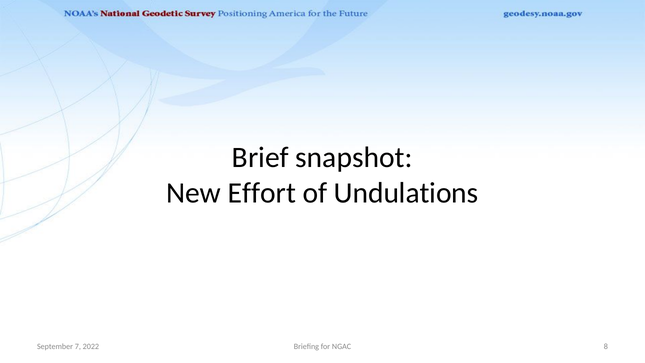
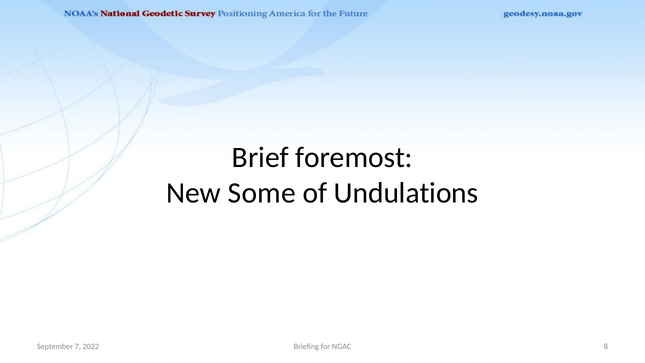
snapshot: snapshot -> foremost
Effort: Effort -> Some
